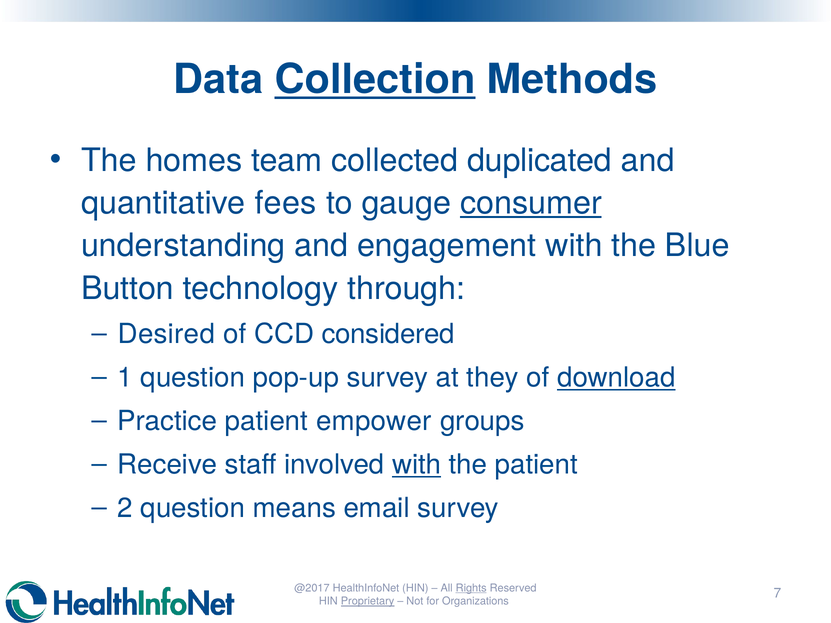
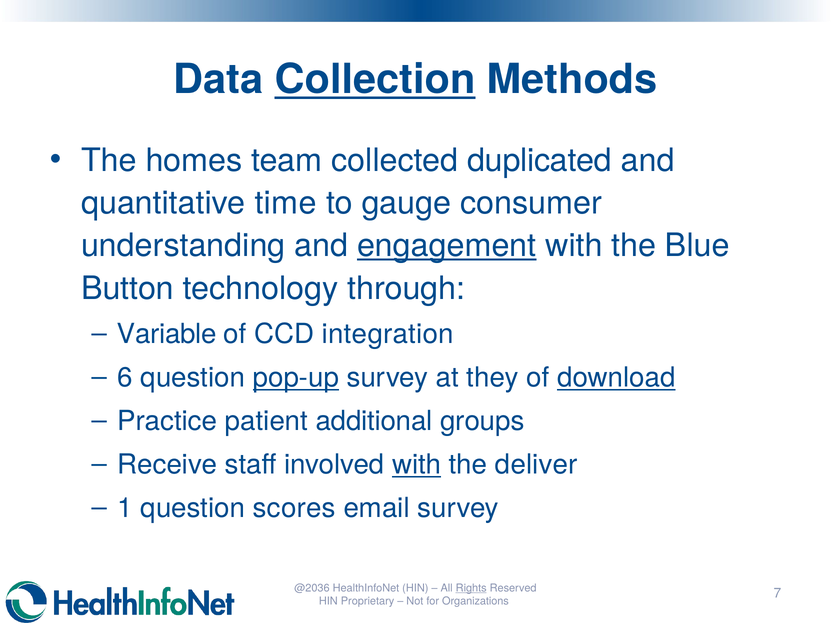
fees: fees -> time
consumer underline: present -> none
engagement underline: none -> present
Desired: Desired -> Variable
considered: considered -> integration
1: 1 -> 6
pop-up underline: none -> present
empower: empower -> additional
the patient: patient -> deliver
2: 2 -> 1
means: means -> scores
@2017: @2017 -> @2036
Proprietary underline: present -> none
